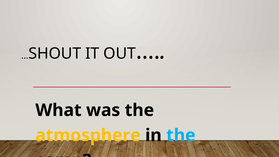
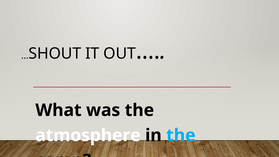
atmosphere colour: yellow -> white
